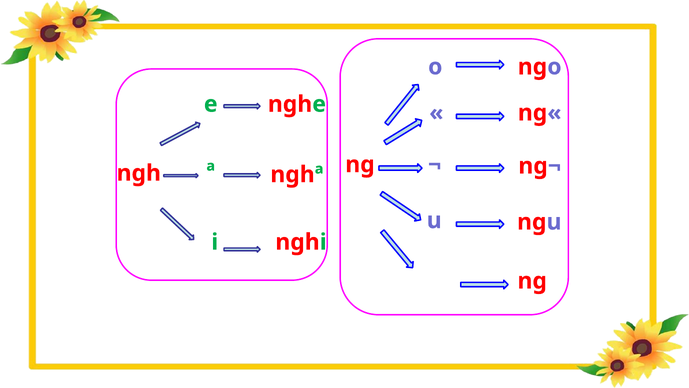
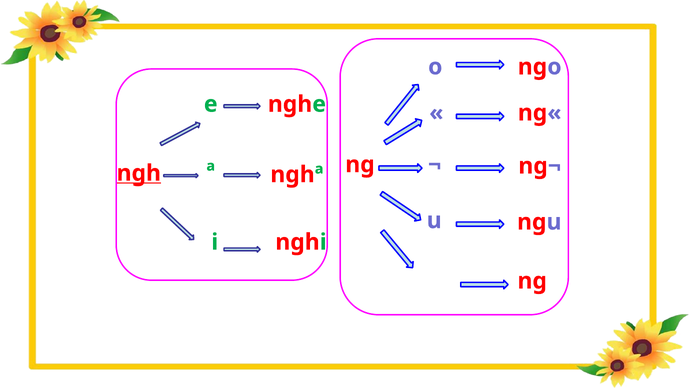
ngh underline: none -> present
